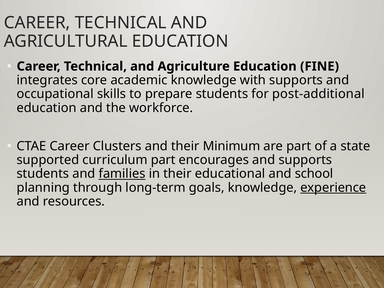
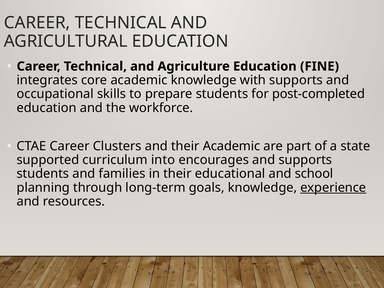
post-additional: post-additional -> post-completed
their Minimum: Minimum -> Academic
curriculum part: part -> into
families underline: present -> none
